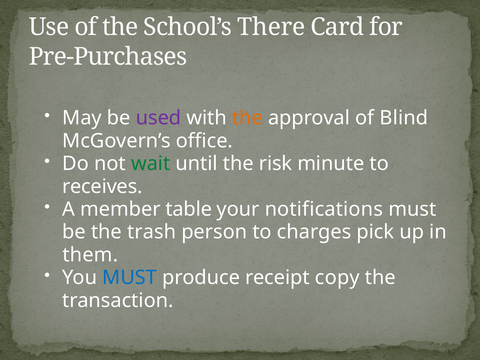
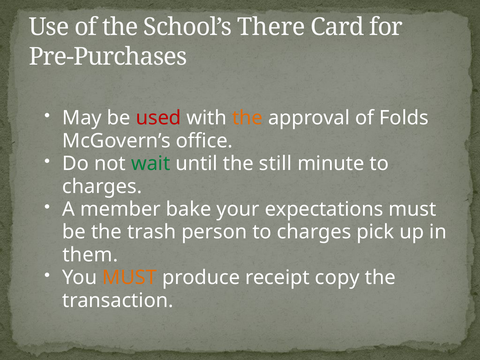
used colour: purple -> red
Blind: Blind -> Folds
risk: risk -> still
receives at (102, 186): receives -> charges
table: table -> bake
notifications: notifications -> expectations
MUST at (130, 278) colour: blue -> orange
